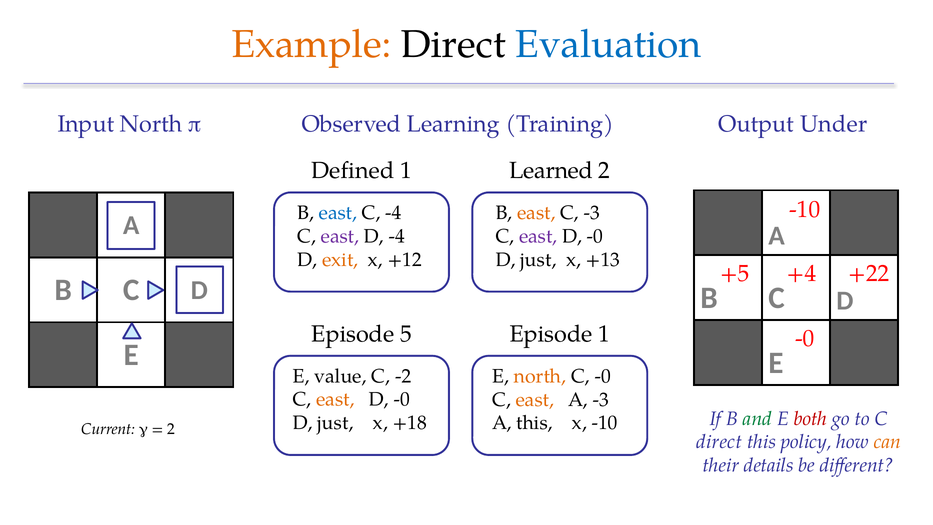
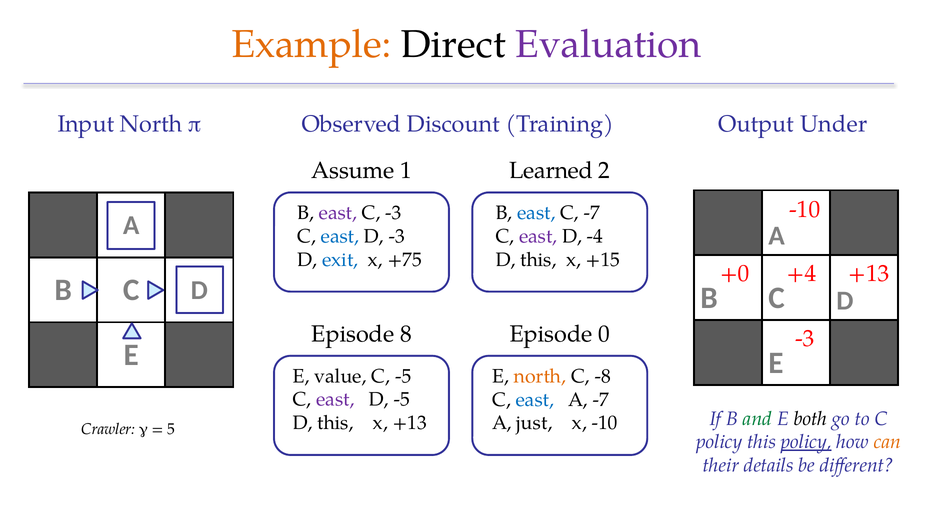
Evaluation colour: blue -> purple
Learning: Learning -> Discount
Defined: Defined -> Assume
east at (338, 213) colour: blue -> purple
C -4: -4 -> -3
east at (536, 213) colour: orange -> blue
C -3: -3 -> -7
east at (340, 236) colour: purple -> blue
D -4: -4 -> -3
-0 at (595, 236): -0 -> -4
exit colour: orange -> blue
+12: +12 -> +75
just at (538, 260): just -> this
+13: +13 -> +15
+5: +5 -> +0
+4 +22: +22 -> +13
5: 5 -> 8
Episode 1: 1 -> 0
-0 at (805, 338): -0 -> -3
C -2: -2 -> -5
C -0: -0 -> -8
east at (335, 399) colour: orange -> purple
-0 at (402, 399): -0 -> -5
east at (535, 399) colour: orange -> blue
A -3: -3 -> -7
both colour: red -> black
just at (335, 423): just -> this
x +18: +18 -> +13
A this: this -> just
Current: Current -> Crawler
2 at (171, 429): 2 -> 5
direct at (719, 442): direct -> policy
policy at (806, 442) underline: none -> present
